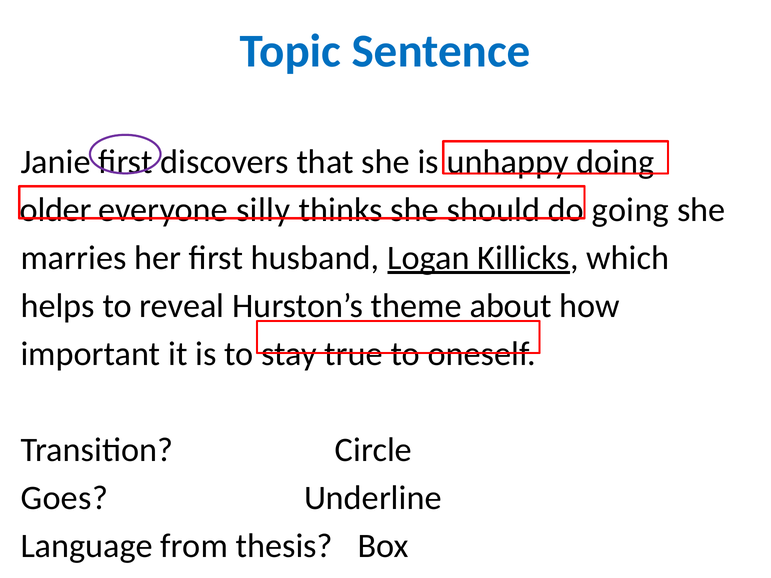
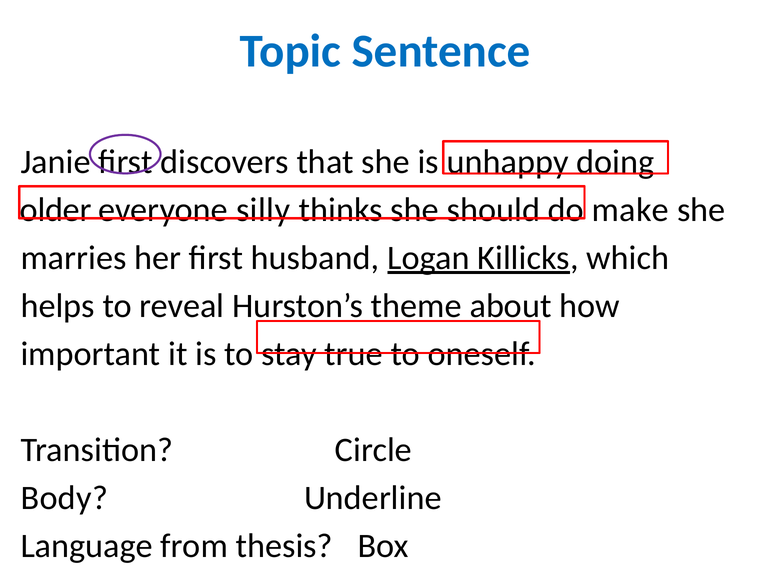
going: going -> make
Goes: Goes -> Body
